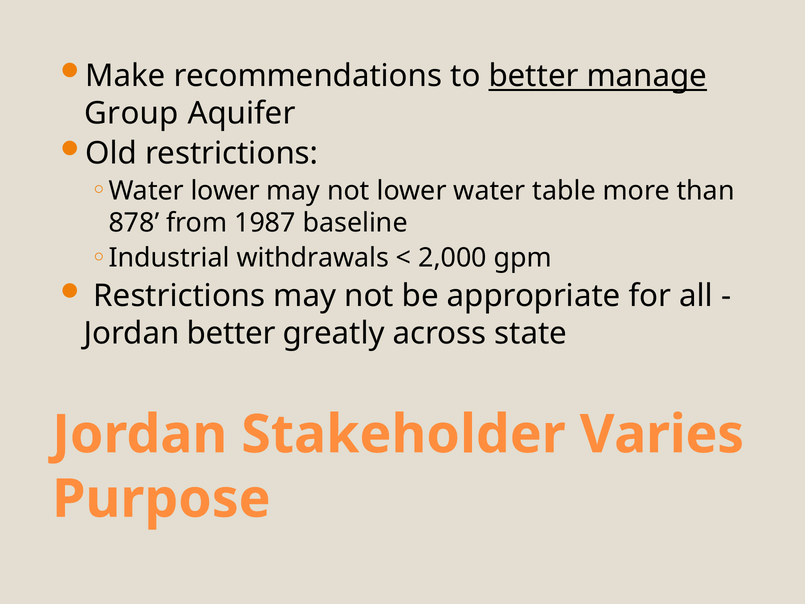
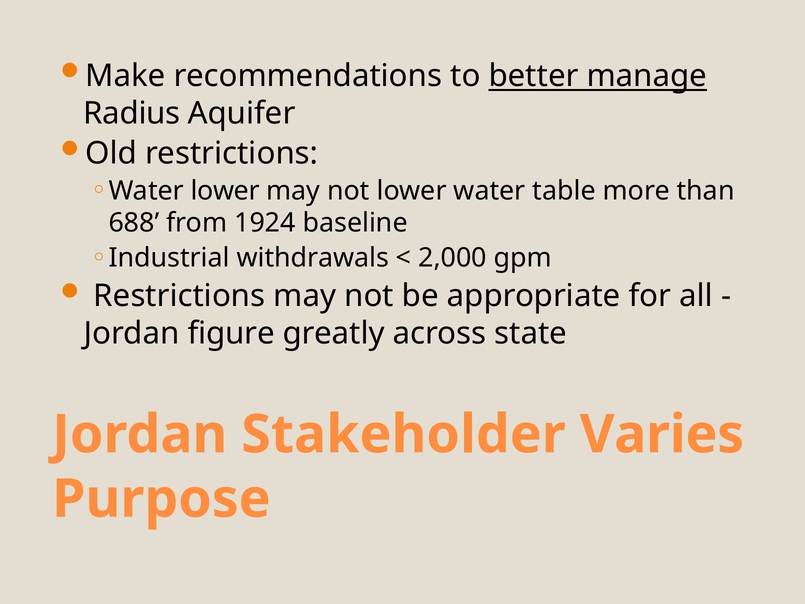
Group: Group -> Radius
878: 878 -> 688
1987: 1987 -> 1924
Jordan better: better -> figure
